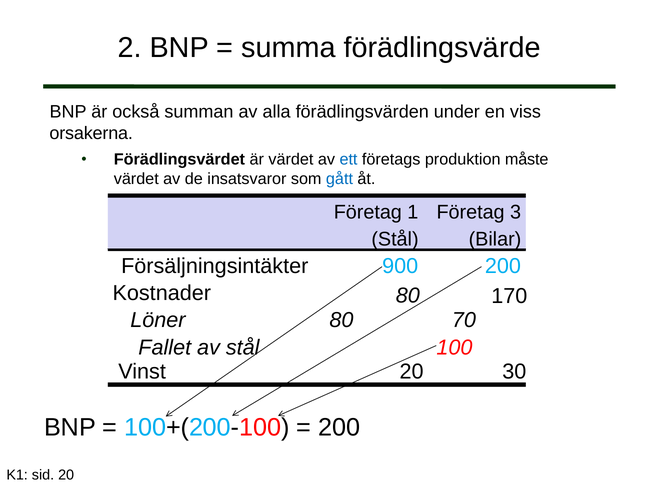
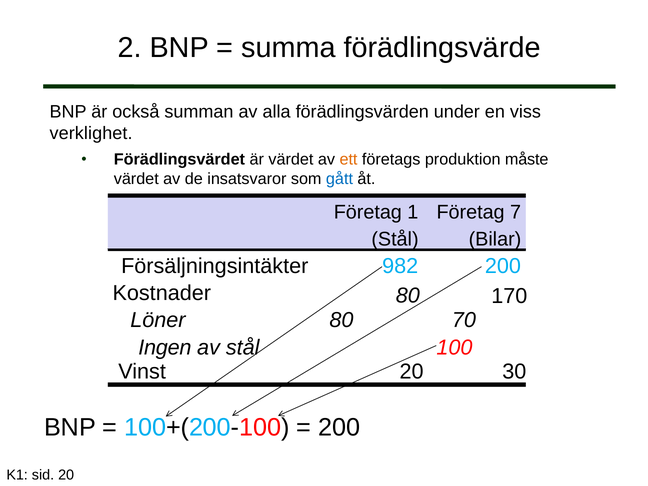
orsakerna: orsakerna -> verklighet
ett colour: blue -> orange
3: 3 -> 7
900: 900 -> 982
Fallet: Fallet -> Ingen
